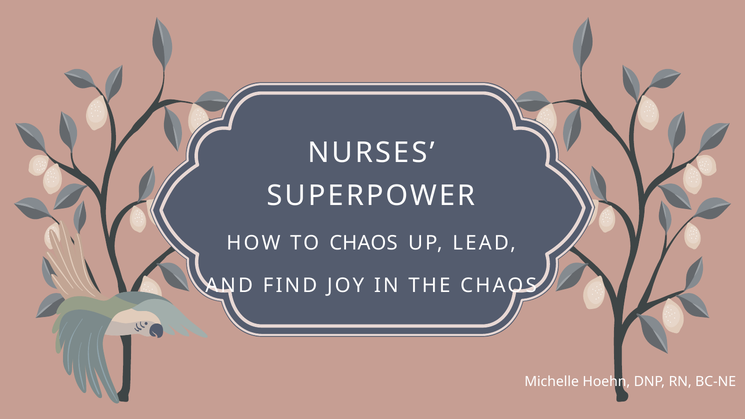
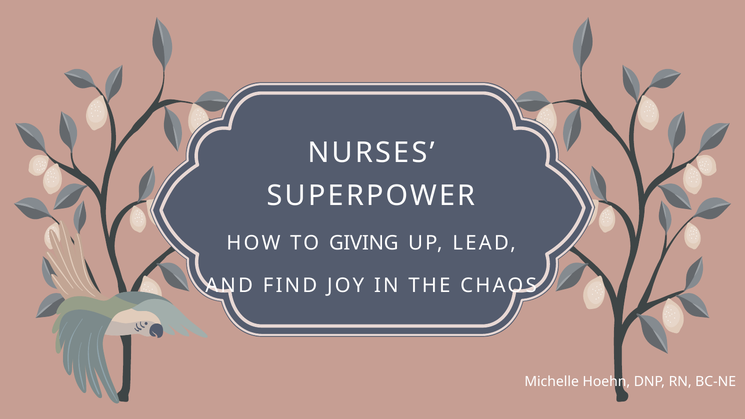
TO CHAOS: CHAOS -> GIVING
